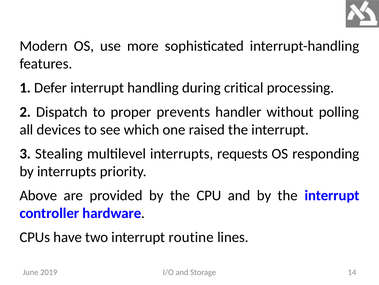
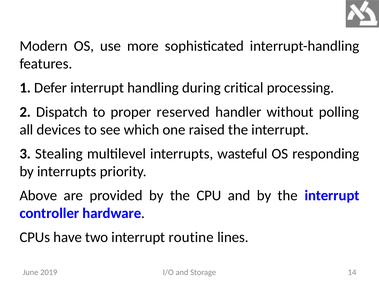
prevents: prevents -> reserved
requests: requests -> wasteful
